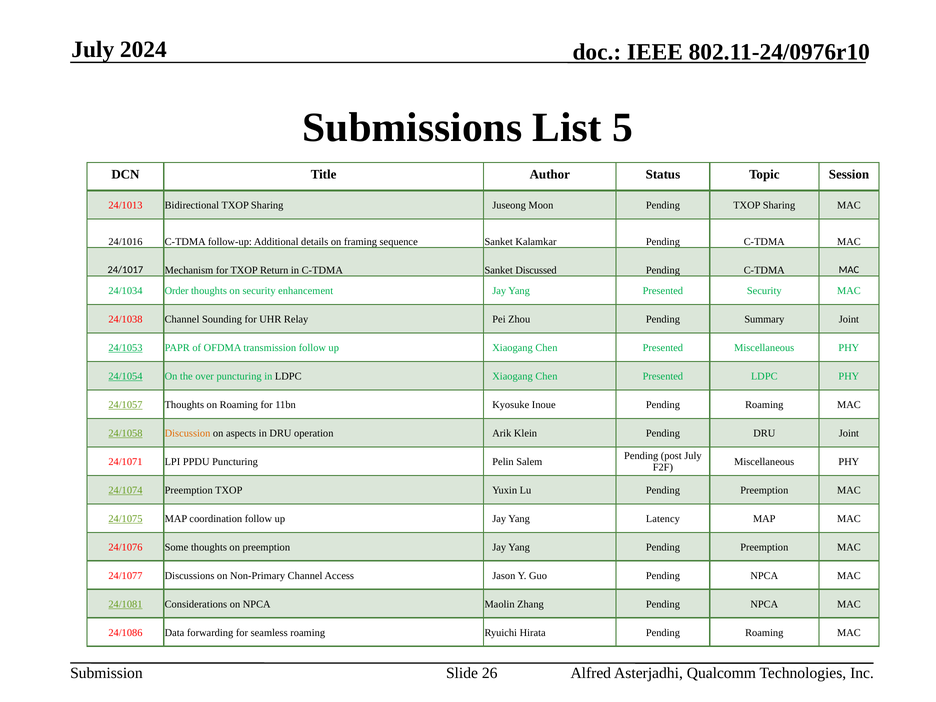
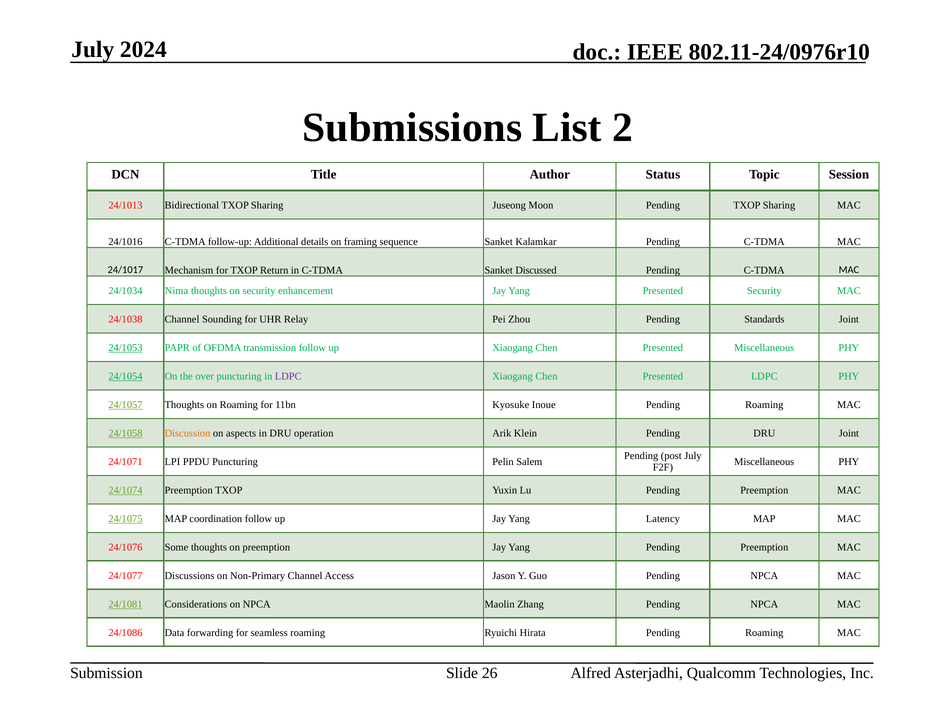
5: 5 -> 2
Order: Order -> Nima
Summary: Summary -> Standards
LDPC at (288, 376) colour: black -> purple
